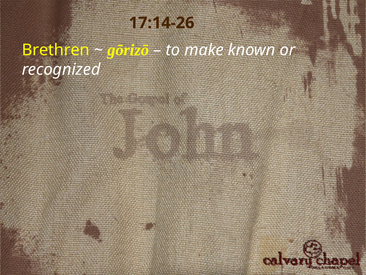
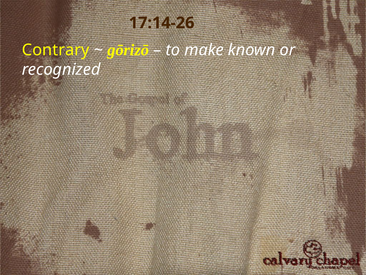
Brethren: Brethren -> Contrary
